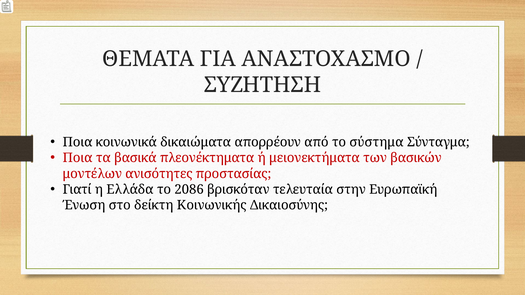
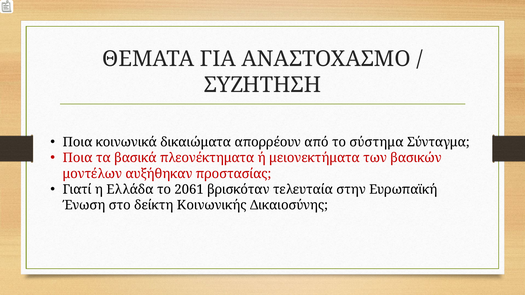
ανισότητες: ανισότητες -> αυξήθηκαν
2086: 2086 -> 2061
